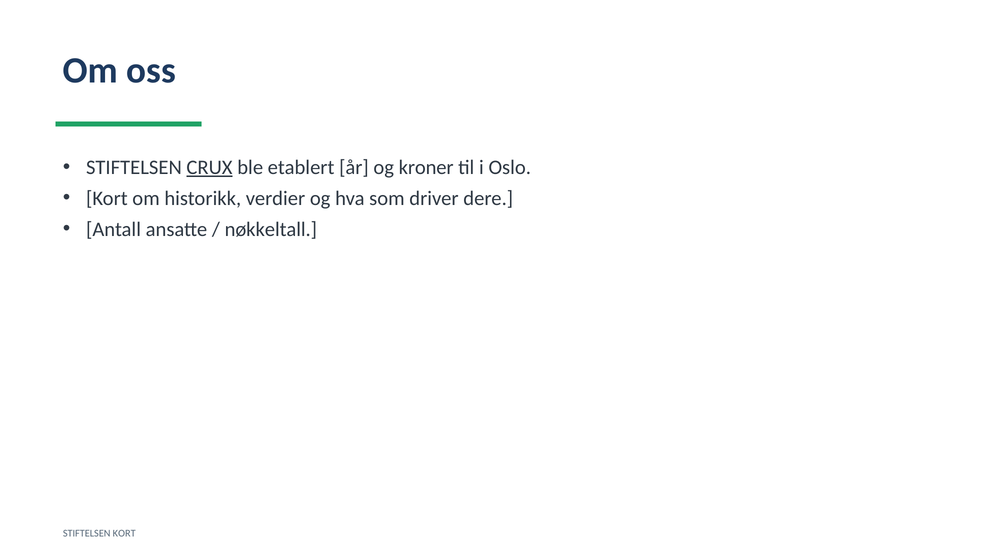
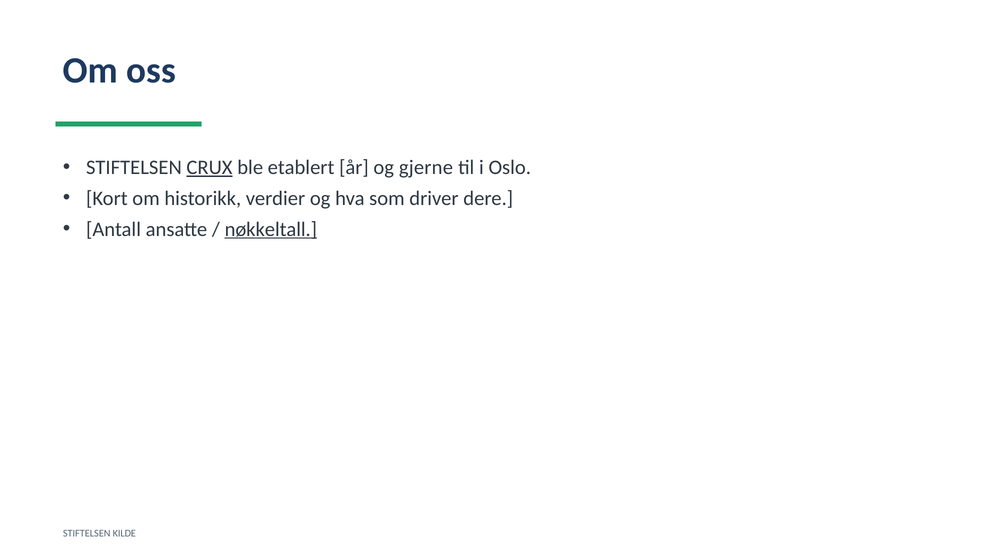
kroner: kroner -> gjerne
nøkkeltall underline: none -> present
STIFTELSEN KORT: KORT -> KILDE
